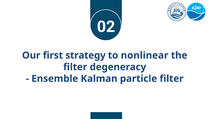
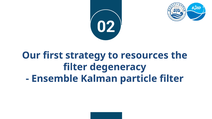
nonlinear: nonlinear -> resources
